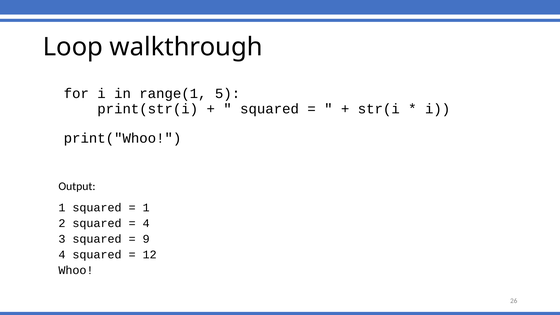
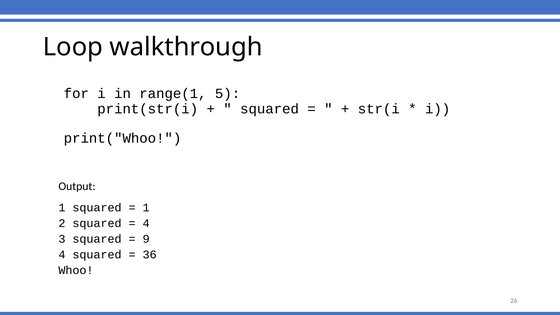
12: 12 -> 36
